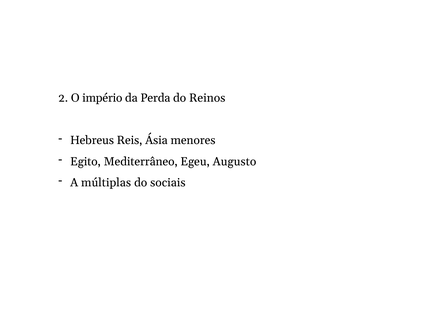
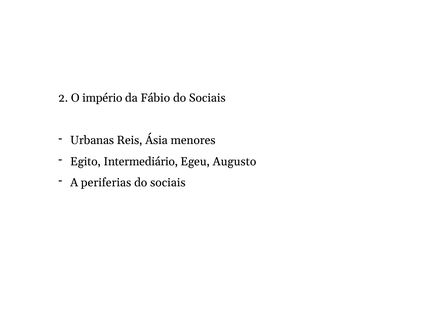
Perda: Perda -> Fábio
Reinos at (207, 98): Reinos -> Sociais
Hebreus: Hebreus -> Urbanas
Mediterrâneo: Mediterrâneo -> Intermediário
múltiplas: múltiplas -> periferias
